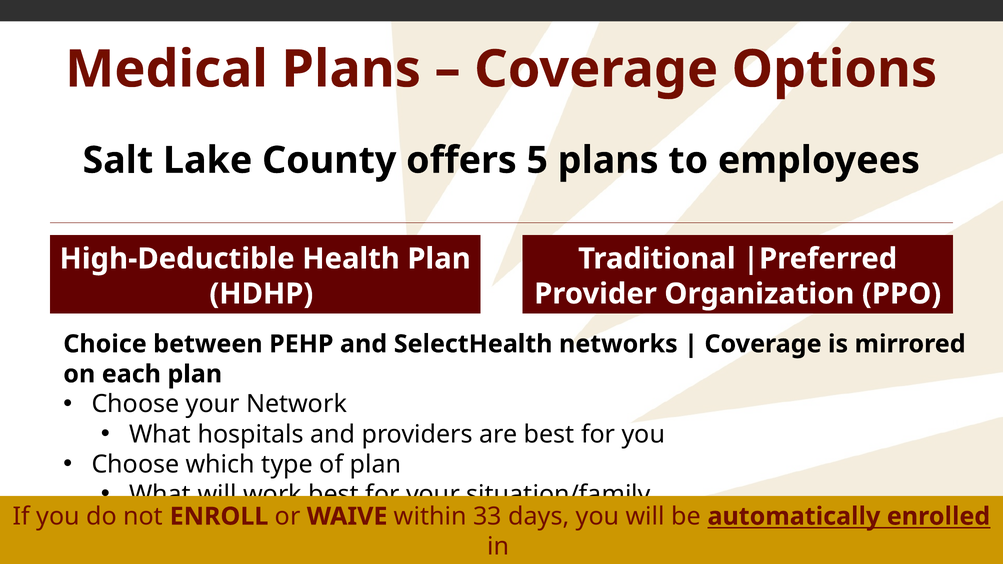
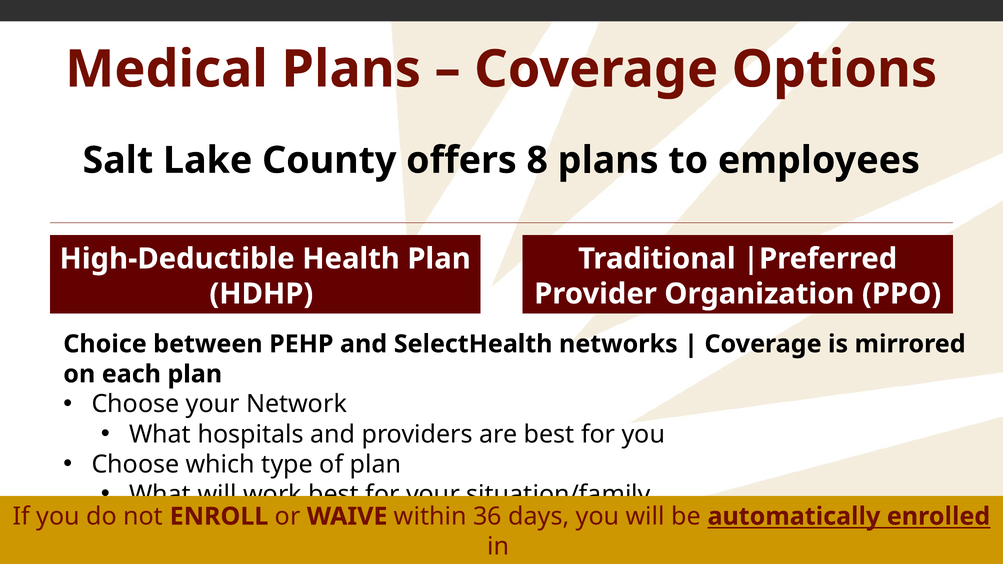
5: 5 -> 8
33: 33 -> 36
